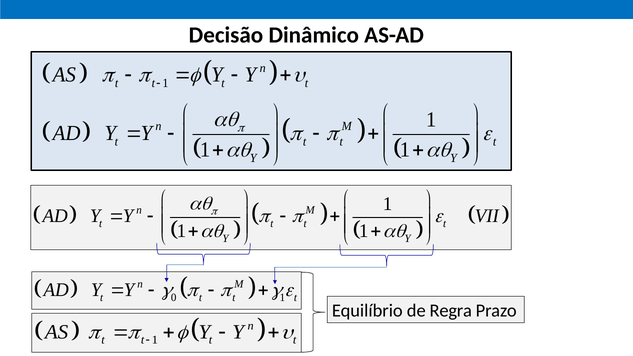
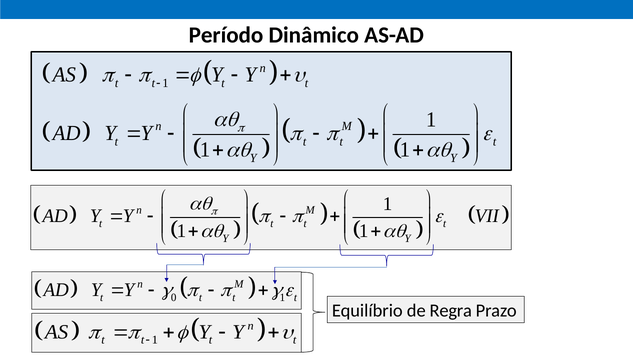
Decisão: Decisão -> Período
